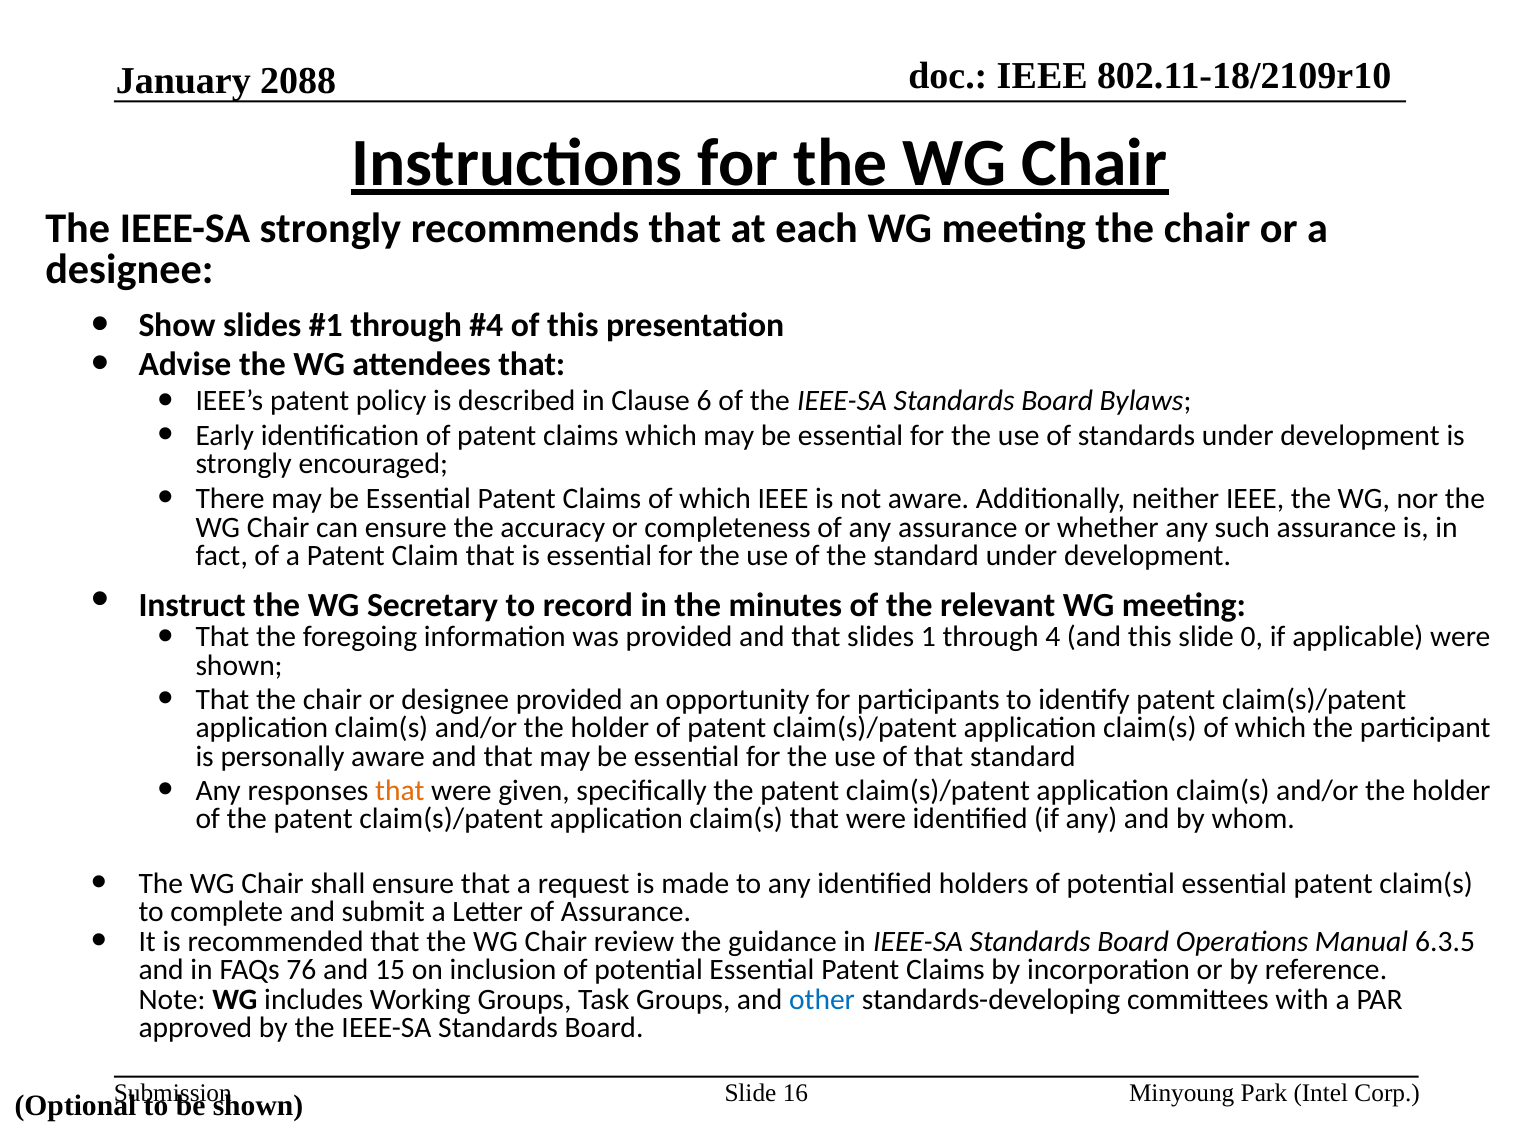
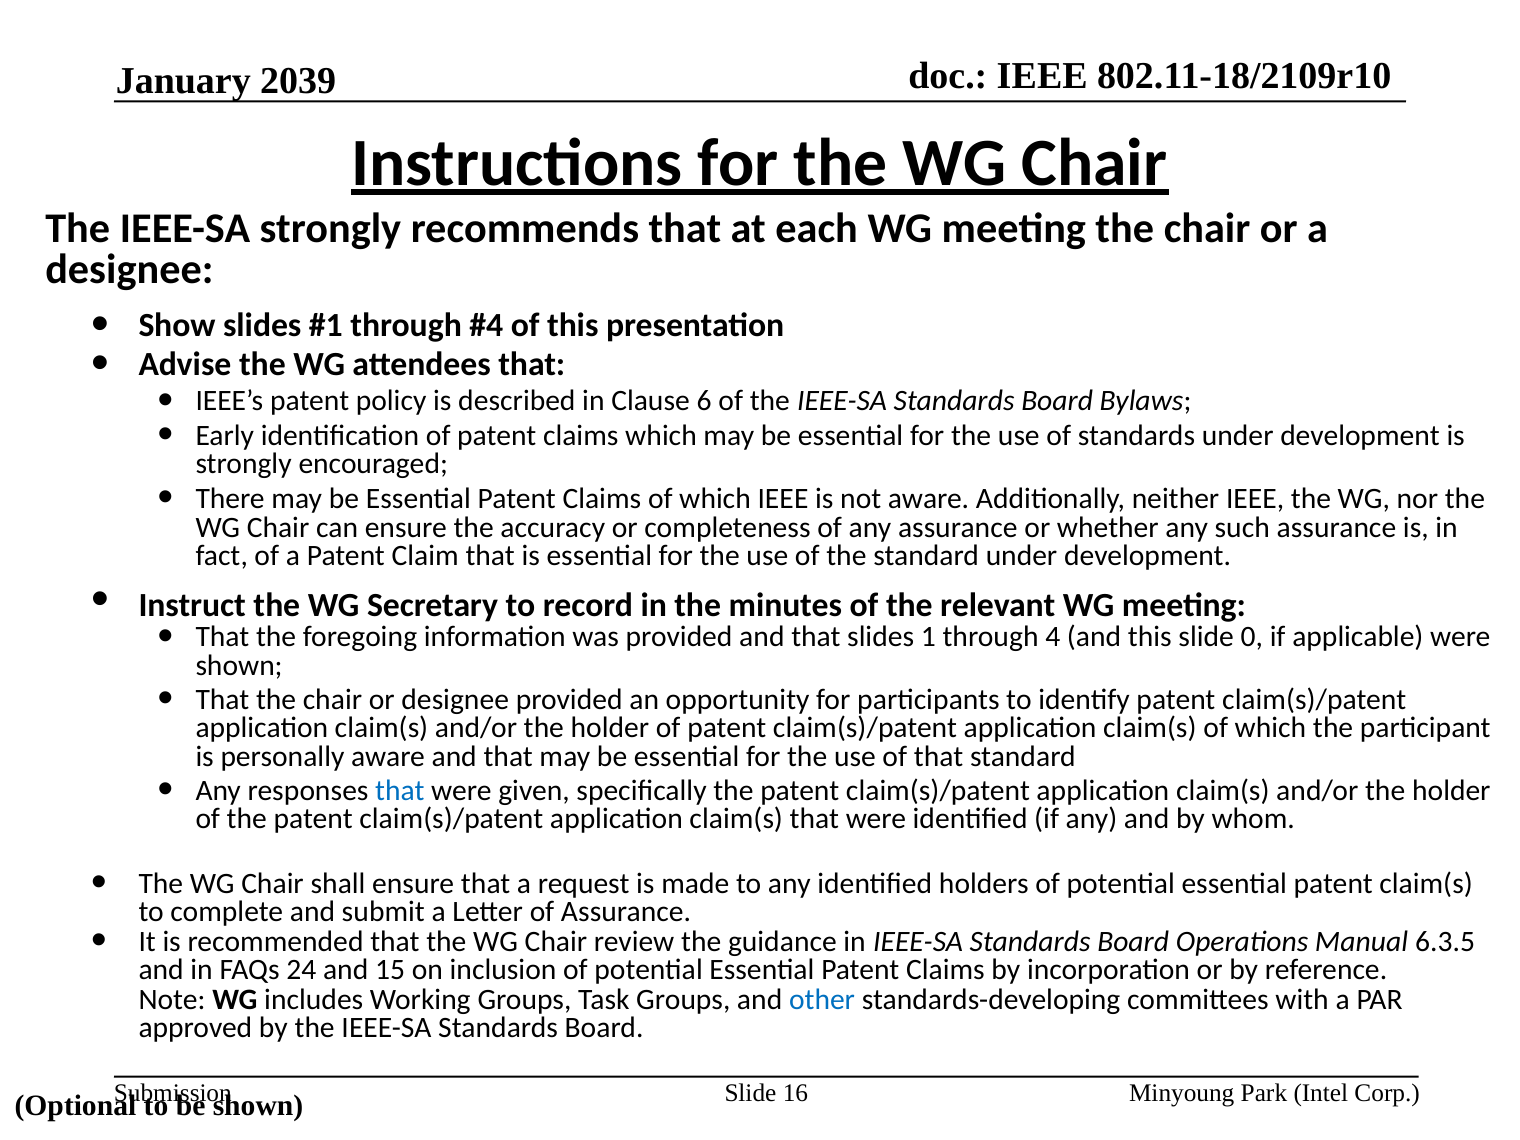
2088: 2088 -> 2039
that at (400, 791) colour: orange -> blue
76: 76 -> 24
